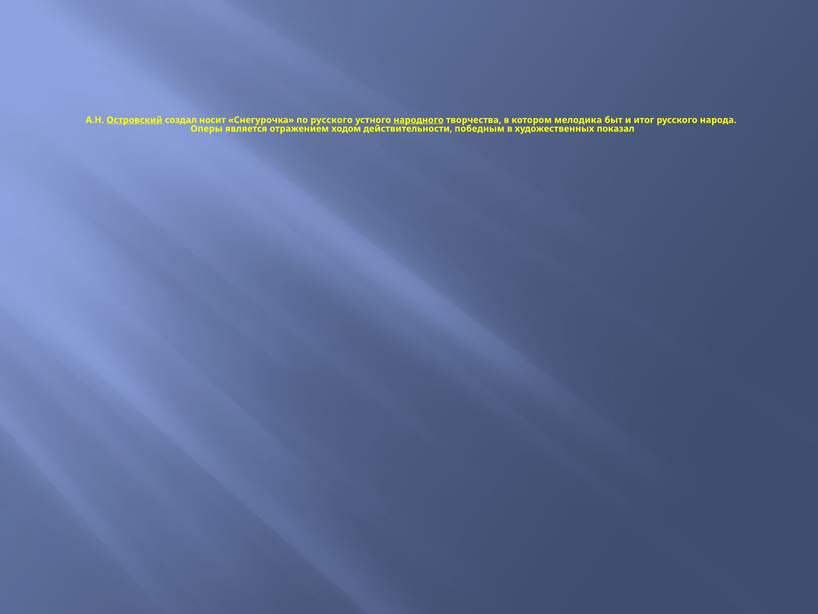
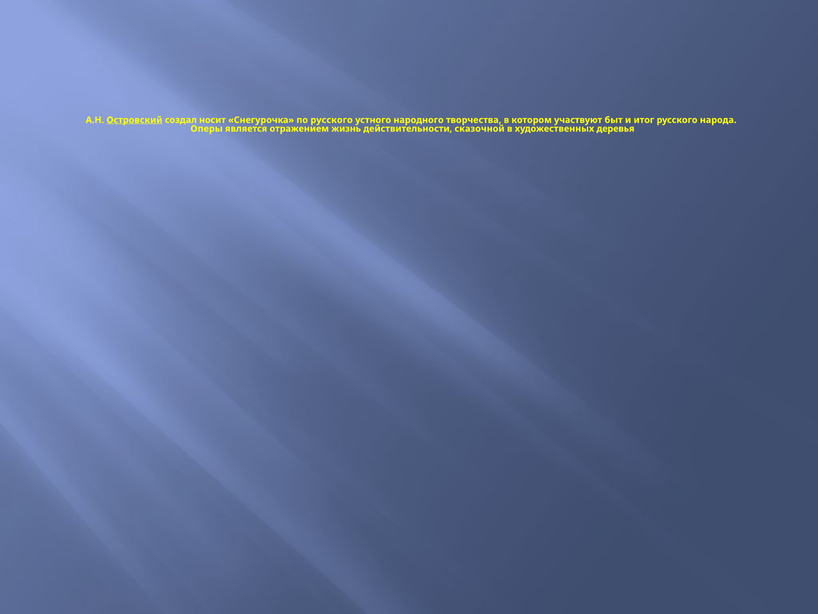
народного underline: present -> none
мелодика: мелодика -> участвуют
ходом: ходом -> жизнь
победным: победным -> сказочной
показал: показал -> деревья
